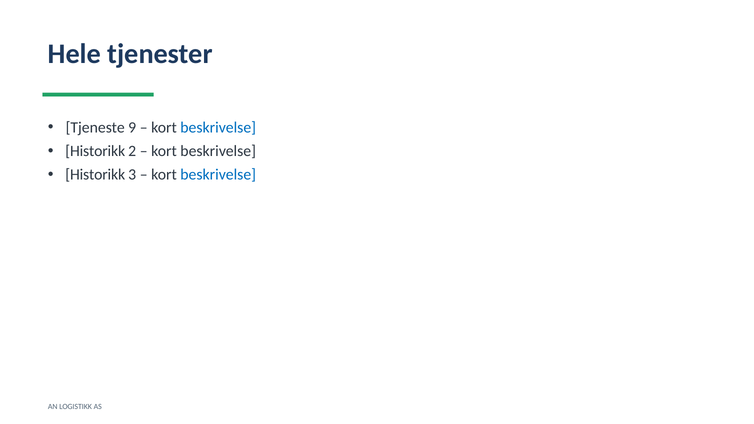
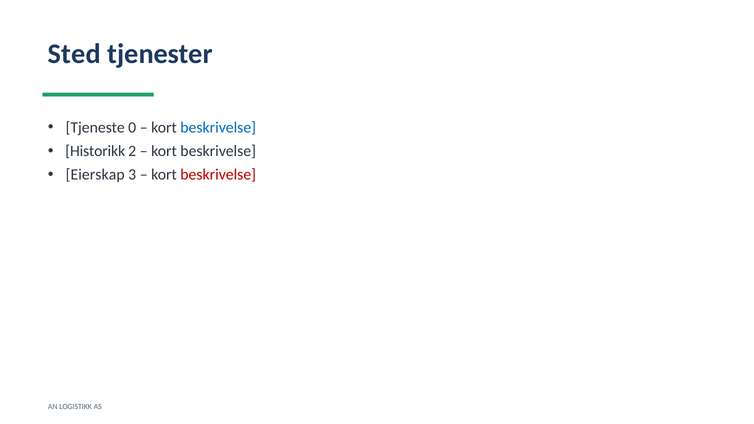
Hele: Hele -> Sted
9: 9 -> 0
Historikk at (95, 175): Historikk -> Eierskap
beskrivelse at (218, 175) colour: blue -> red
